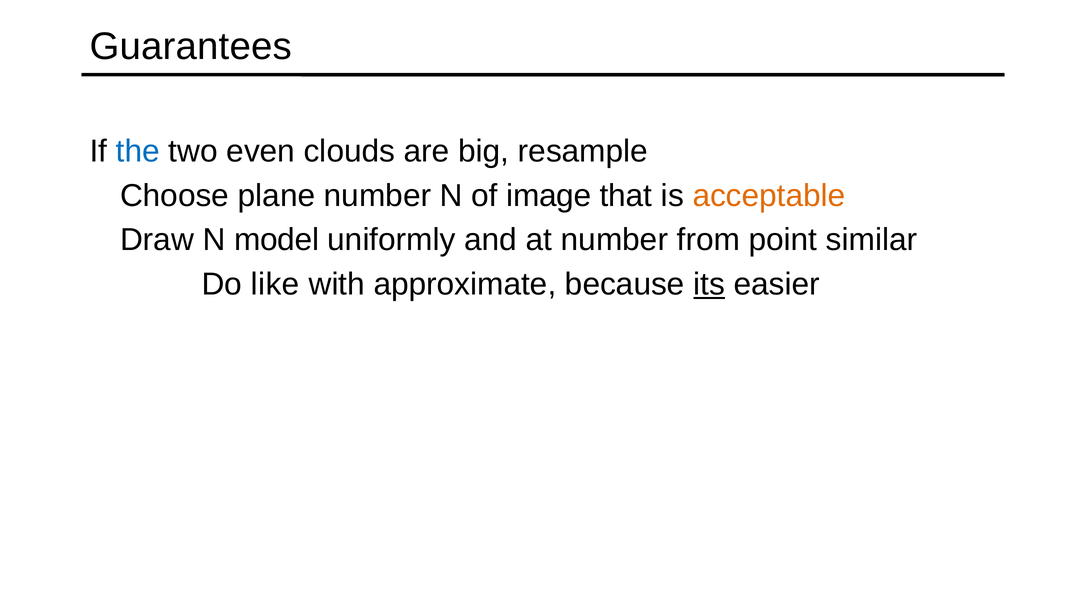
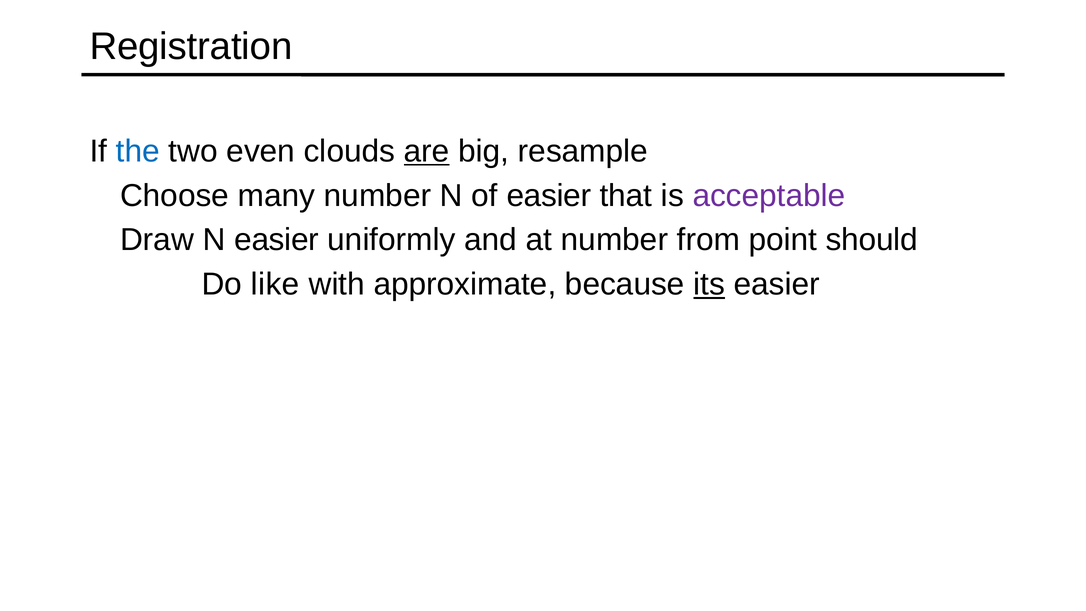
Guarantees: Guarantees -> Registration
are underline: none -> present
plane: plane -> many
of image: image -> easier
acceptable colour: orange -> purple
N model: model -> easier
similar: similar -> should
